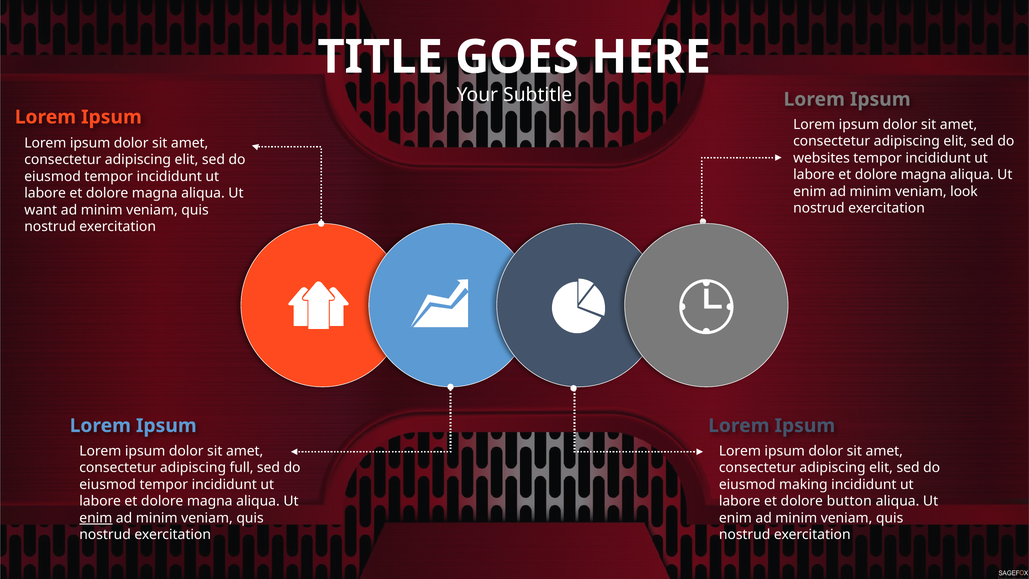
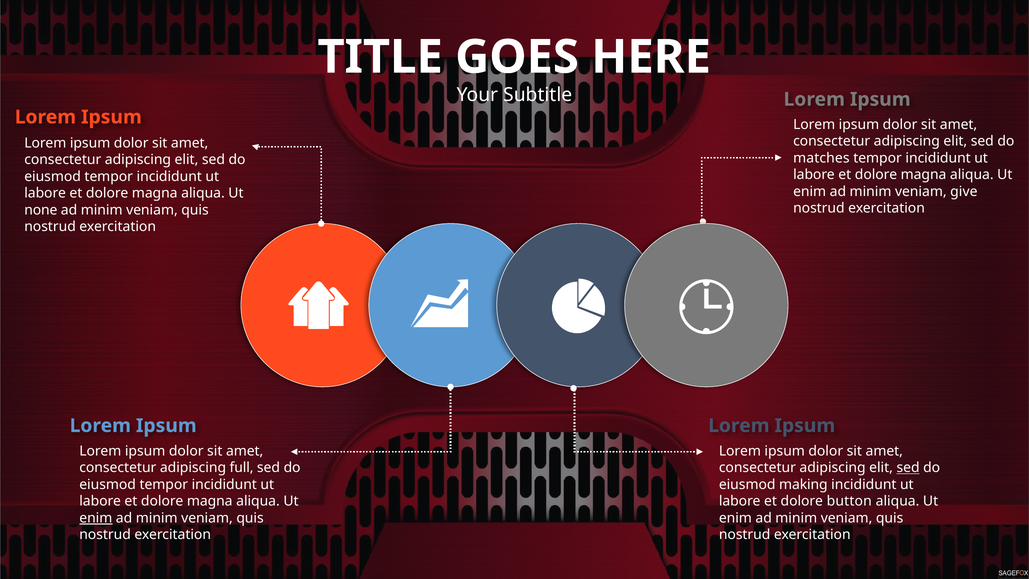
websites: websites -> matches
look: look -> give
want: want -> none
sed at (908, 468) underline: none -> present
